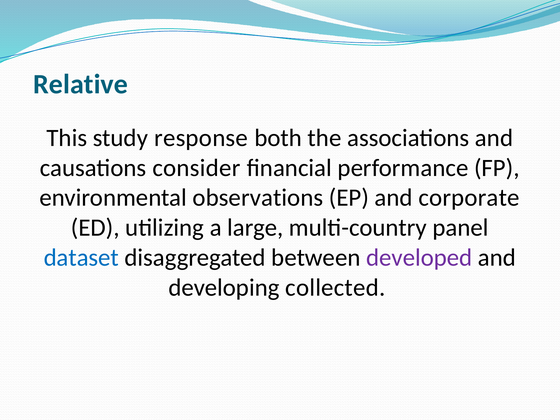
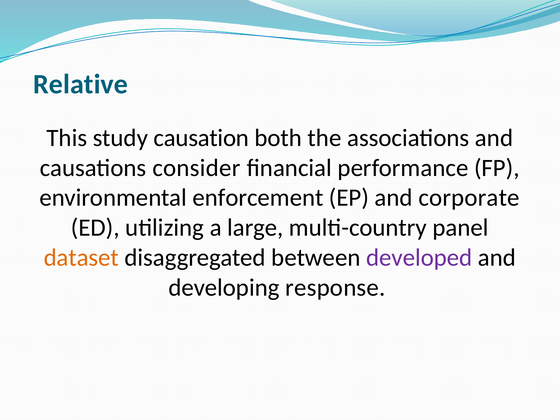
response: response -> causation
observations: observations -> enforcement
dataset colour: blue -> orange
collected: collected -> response
